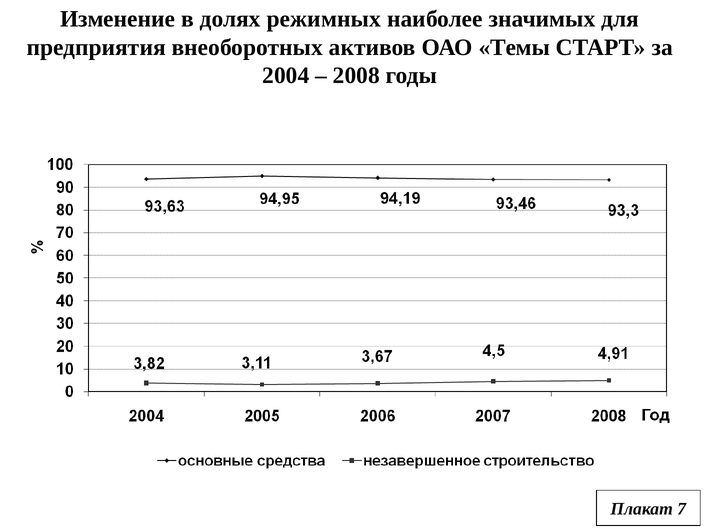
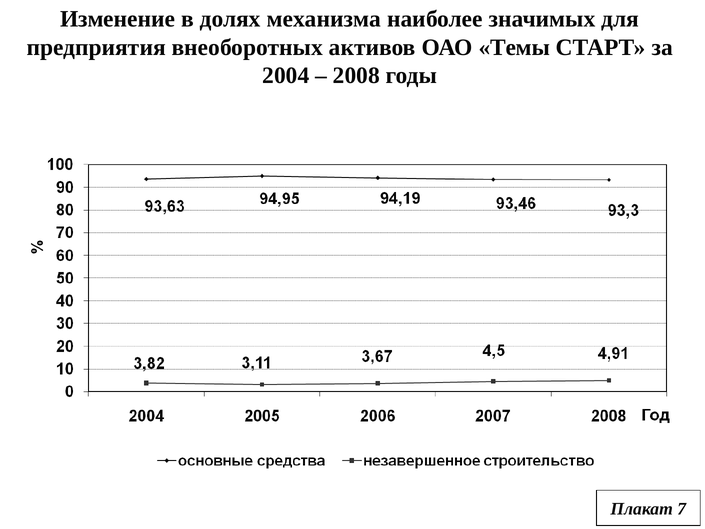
режимных: режимных -> механизма
